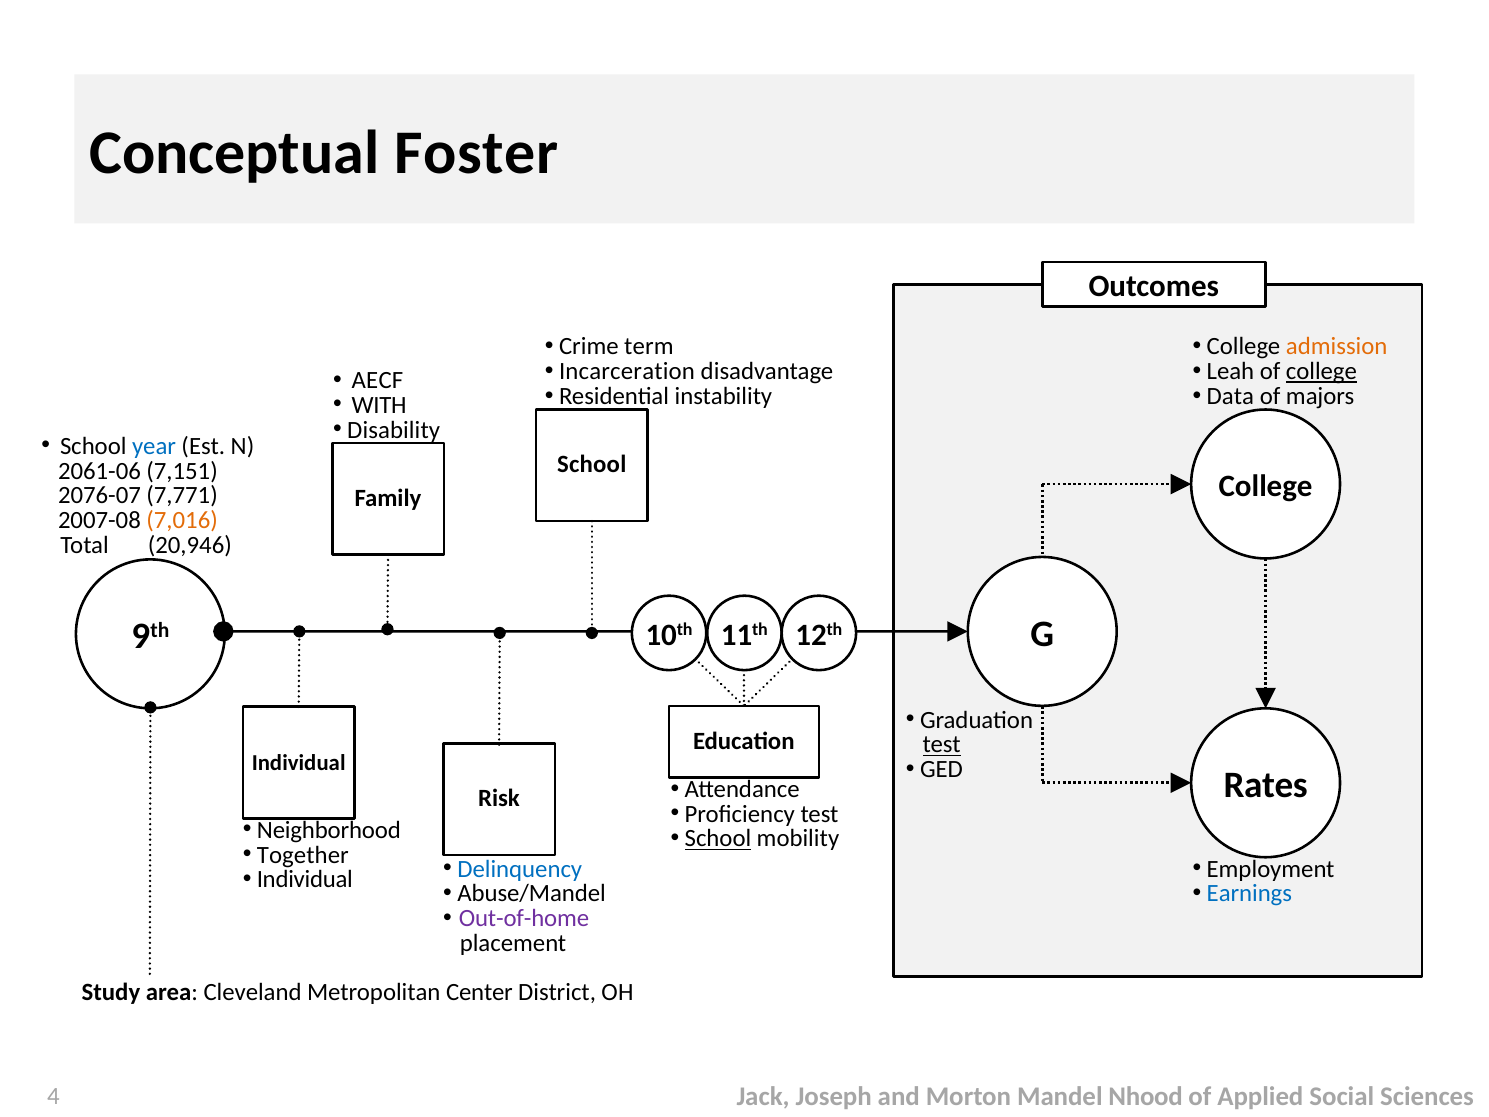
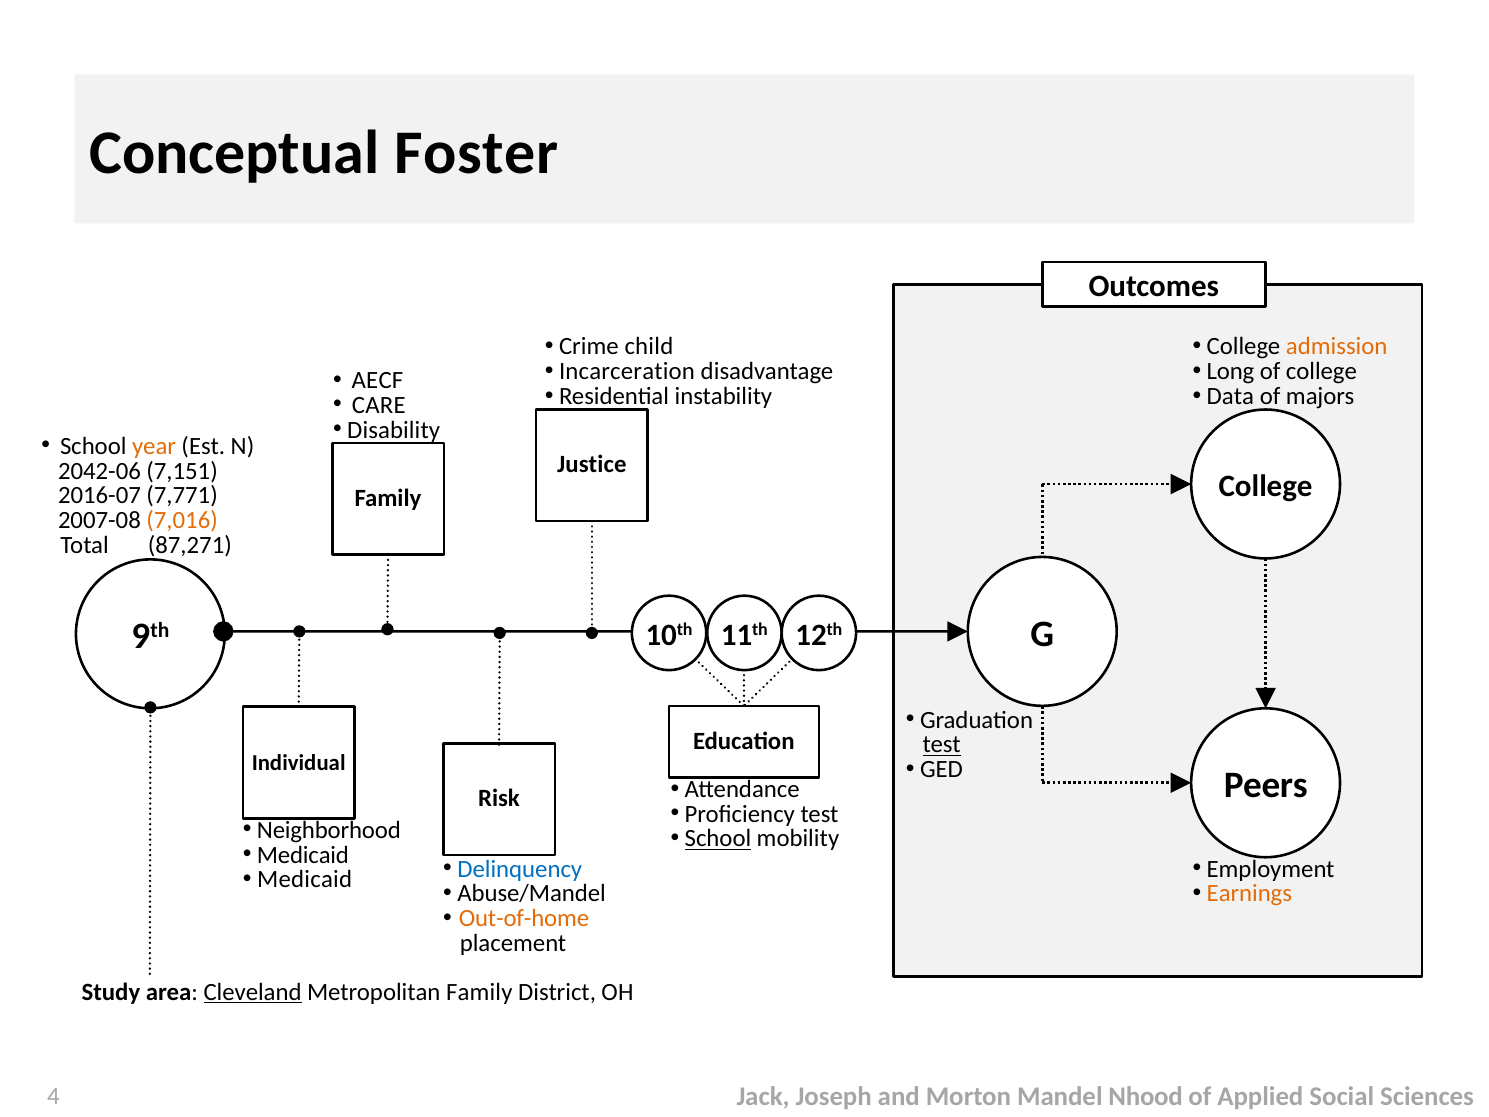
term: term -> child
Leah: Leah -> Long
college at (1321, 371) underline: present -> none
WITH: WITH -> CARE
year colour: blue -> orange
School at (592, 465): School -> Justice
2061-06: 2061-06 -> 2042-06
2076-07: 2076-07 -> 2016-07
20,946: 20,946 -> 87,271
Rates: Rates -> Peers
Together at (303, 855): Together -> Medicaid
Individual at (305, 879): Individual -> Medicaid
Earnings colour: blue -> orange
Out-of-home colour: purple -> orange
Cleveland underline: none -> present
Metropolitan Center: Center -> Family
